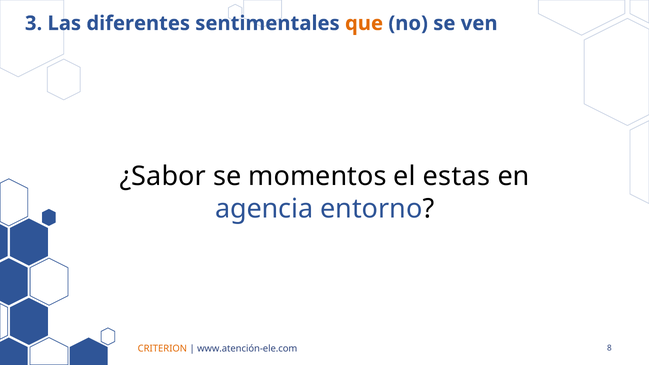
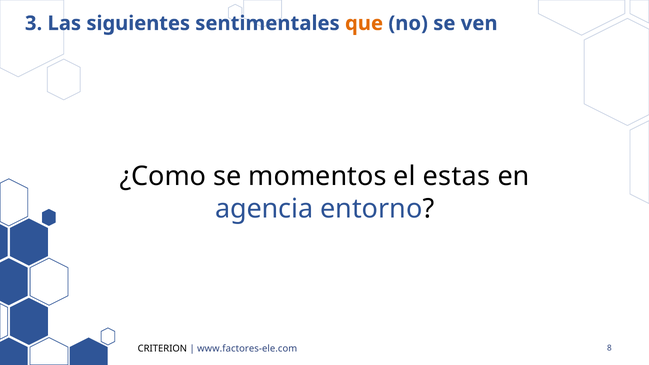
diferentes: diferentes -> siguientes
¿Sabor: ¿Sabor -> ¿Como
CRITERION colour: orange -> black
www.atención-ele.com: www.atención-ele.com -> www.factores-ele.com
